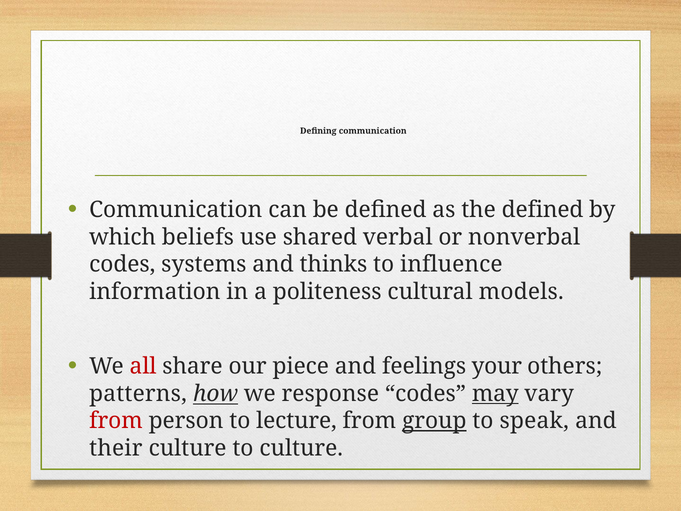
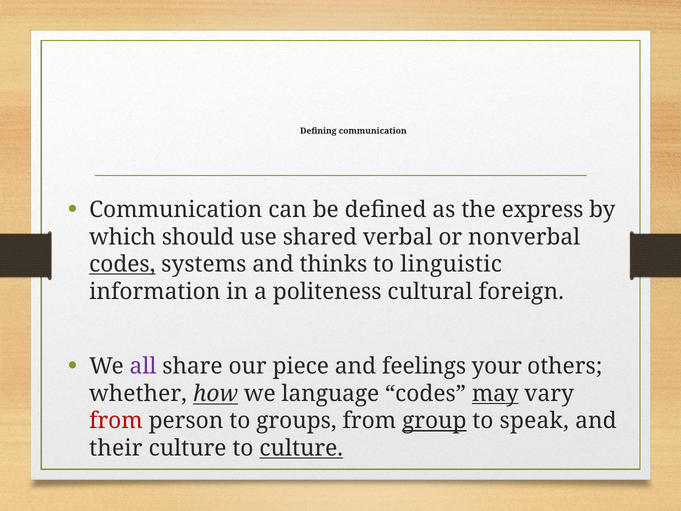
the defined: defined -> express
beliefs: beliefs -> should
codes at (122, 264) underline: none -> present
influence: influence -> linguistic
models: models -> foreign
all colour: red -> purple
patterns: patterns -> whether
response: response -> language
lecture: lecture -> groups
culture at (301, 448) underline: none -> present
